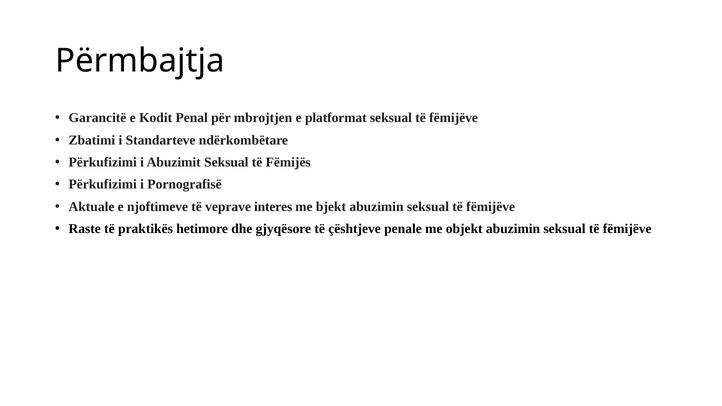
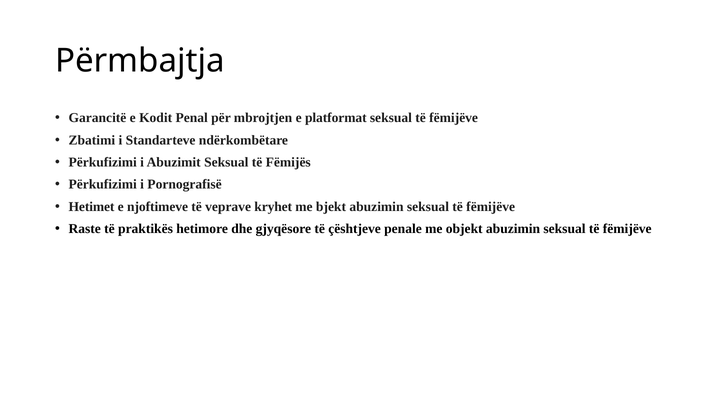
Aktuale: Aktuale -> Hetimet
interes: interes -> kryhet
